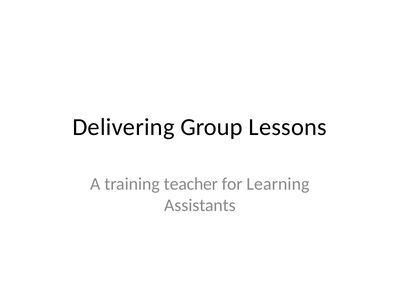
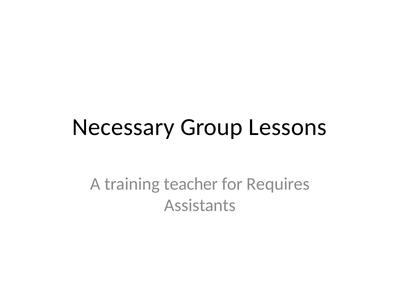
Delivering: Delivering -> Necessary
Learning: Learning -> Requires
